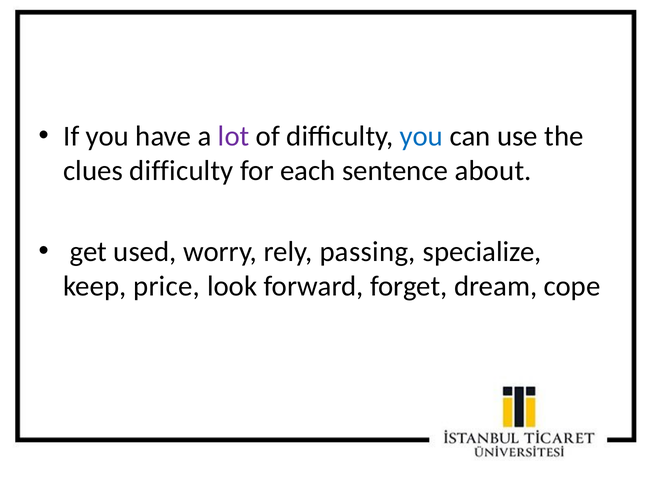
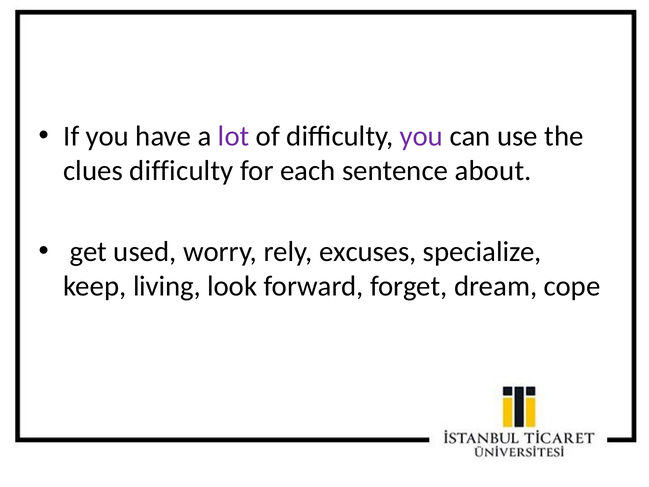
you at (422, 136) colour: blue -> purple
passing: passing -> excuses
price: price -> living
